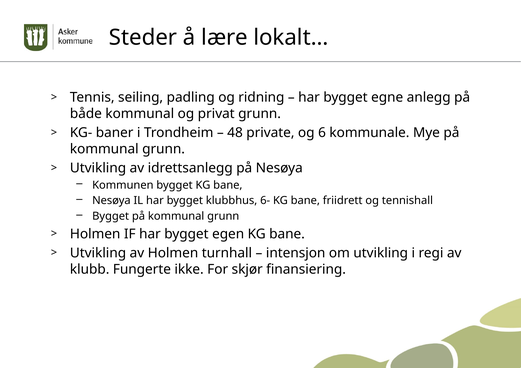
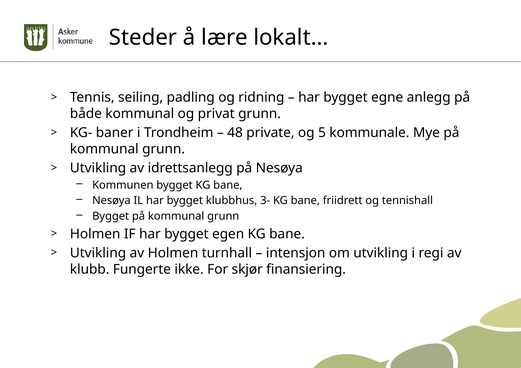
6: 6 -> 5
6-: 6- -> 3-
